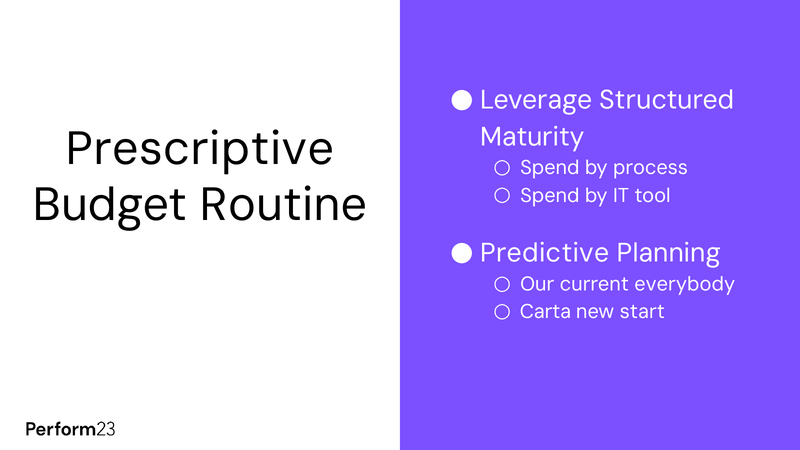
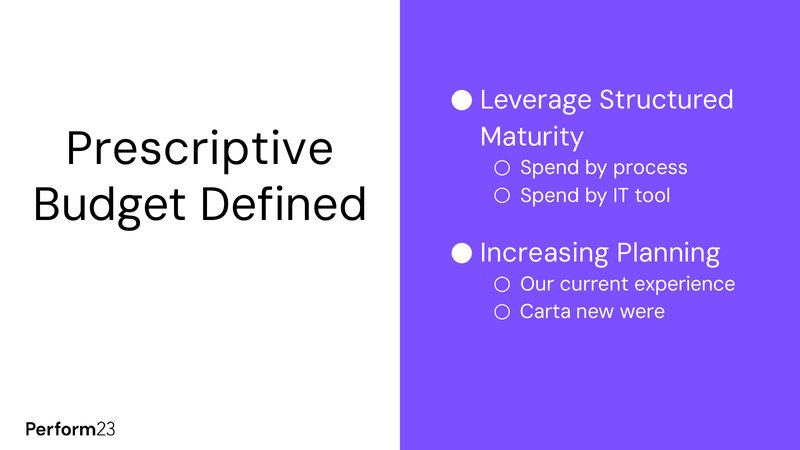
Routine: Routine -> Defined
Predictive: Predictive -> Increasing
everybody: everybody -> experience
start: start -> were
